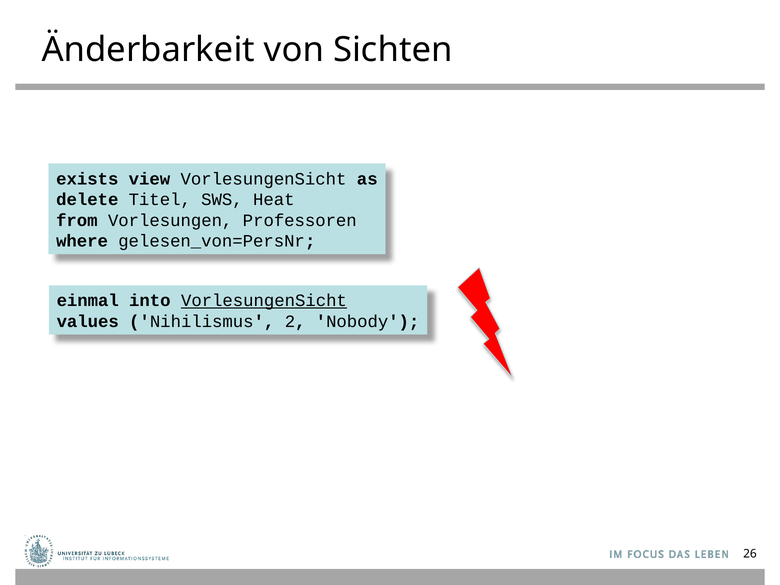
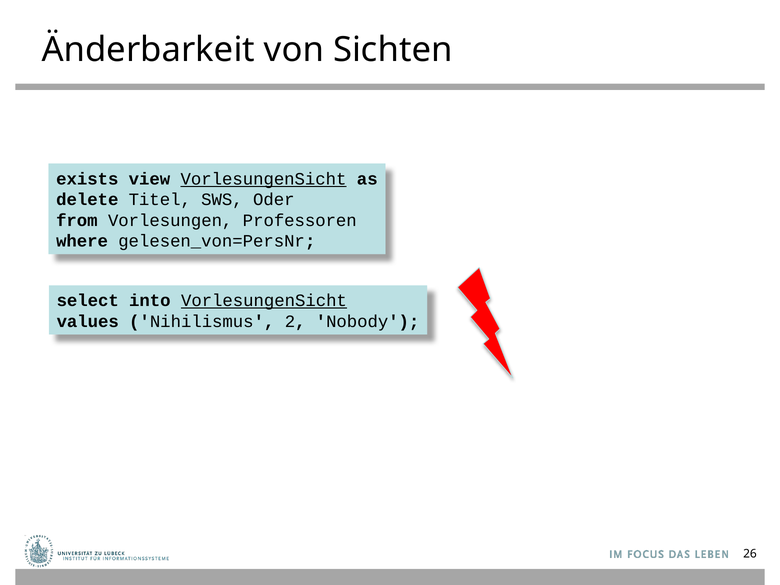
VorlesungenSicht at (264, 179) underline: none -> present
Heat: Heat -> Oder
einmal: einmal -> select
